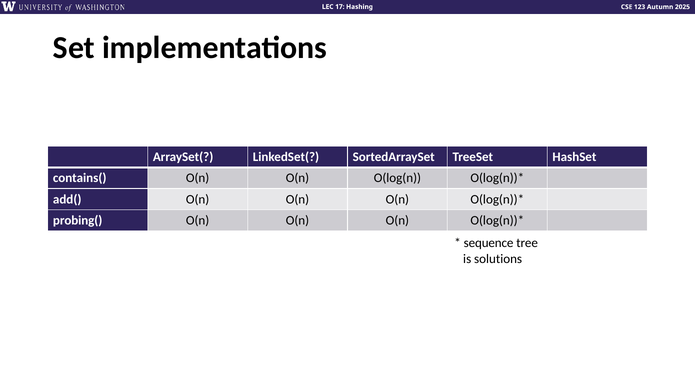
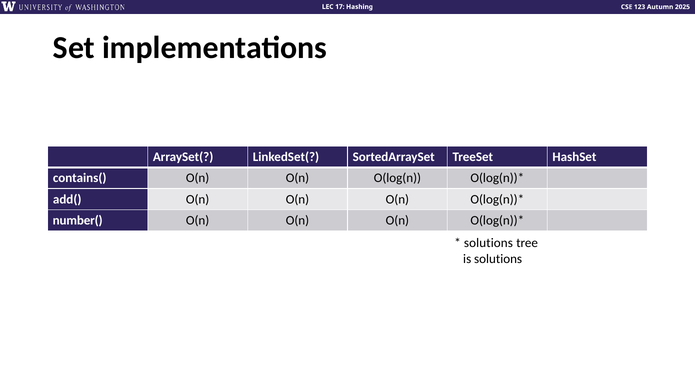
probing(: probing( -> number(
sequence at (489, 243): sequence -> solutions
